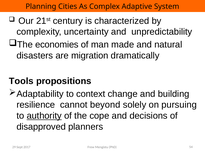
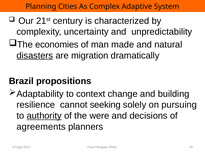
disasters underline: none -> present
Tools: Tools -> Brazil
beyond: beyond -> seeking
cope: cope -> were
disapproved: disapproved -> agreements
